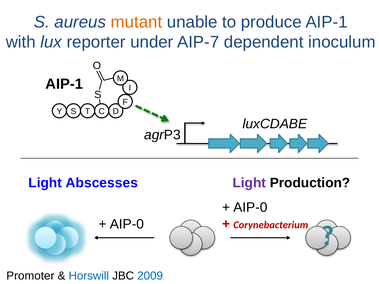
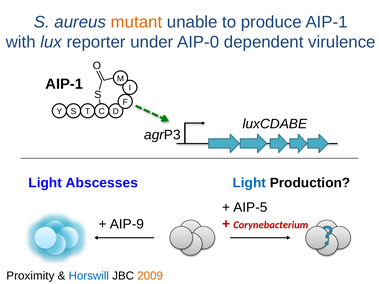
AIP-7: AIP-7 -> AIP-0
inoculum: inoculum -> virulence
Light at (249, 183) colour: purple -> blue
AIP-0 at (250, 208): AIP-0 -> AIP-5
AIP-0 at (127, 224): AIP-0 -> AIP-9
Promoter: Promoter -> Proximity
2009 colour: blue -> orange
